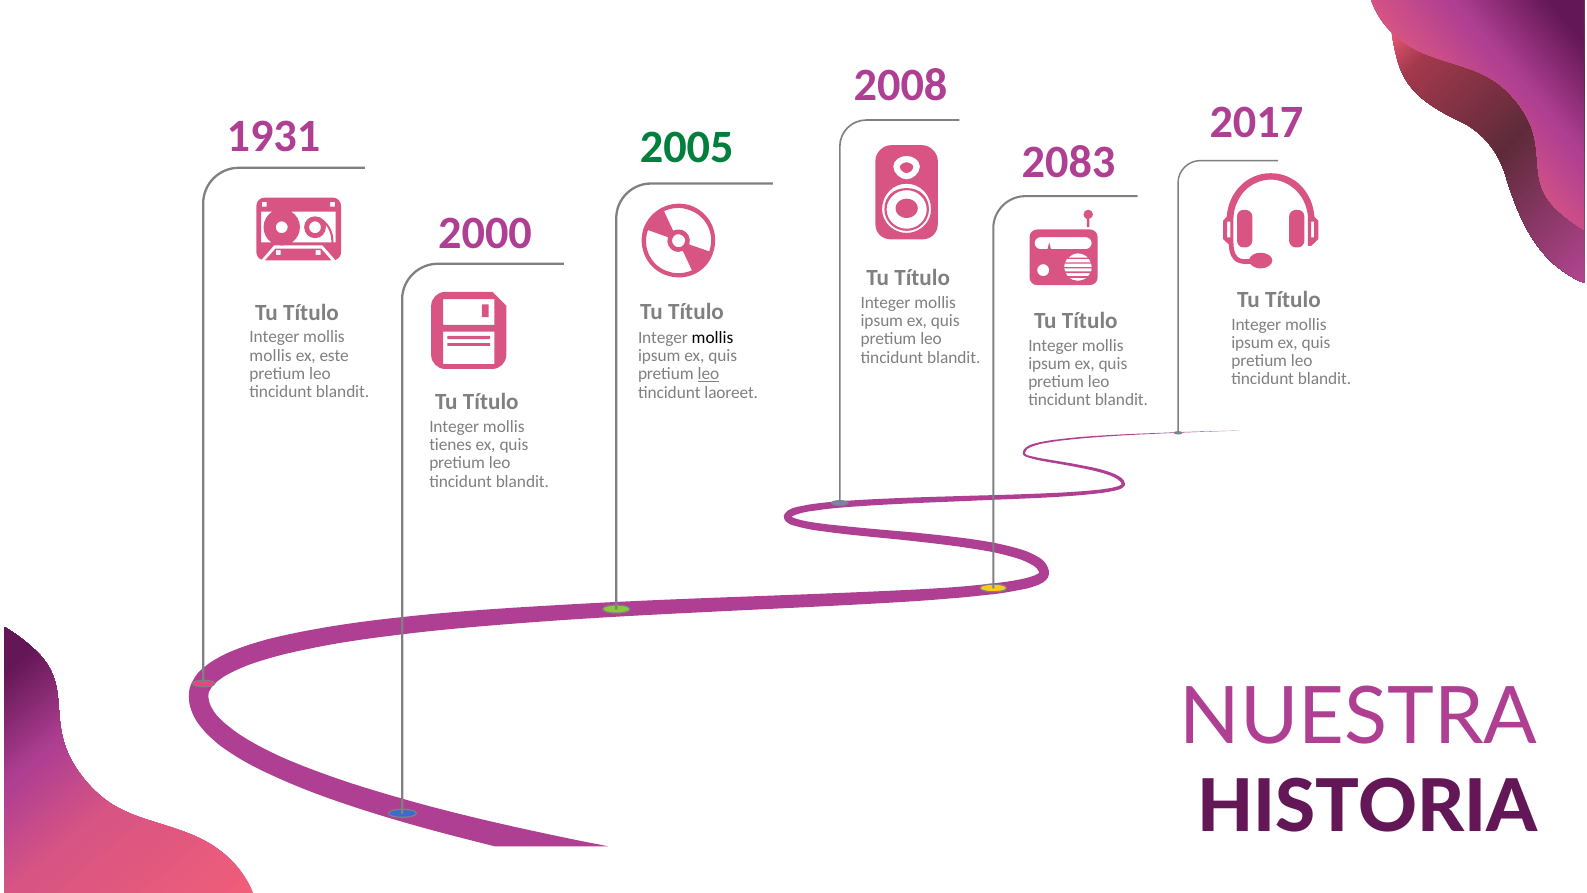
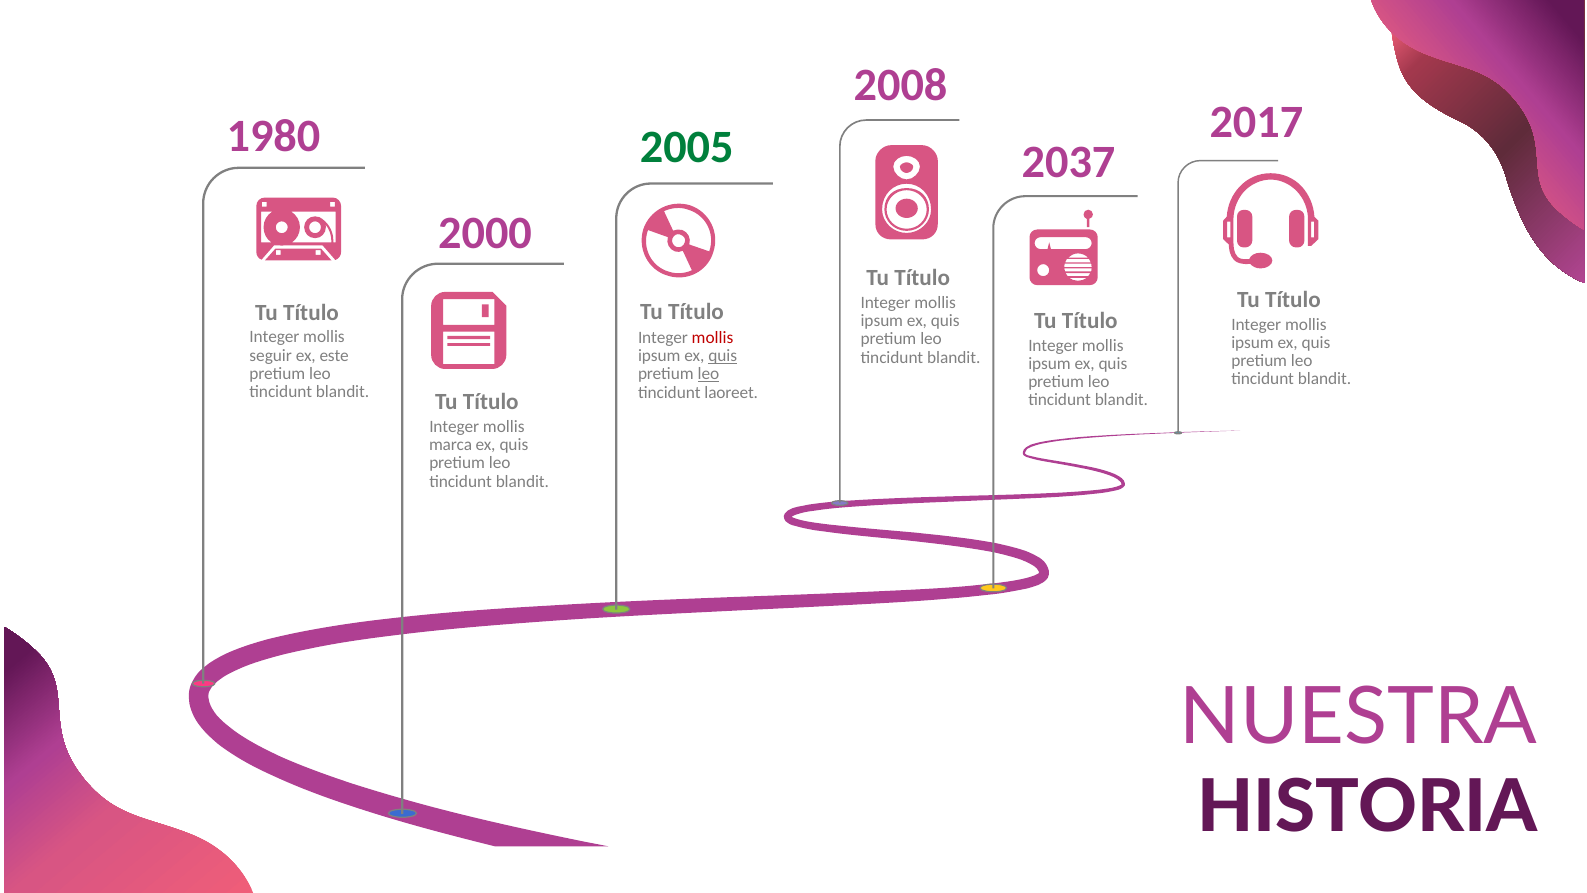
1931: 1931 -> 1980
2083: 2083 -> 2037
mollis at (713, 338) colour: black -> red
mollis at (271, 355): mollis -> seguir
quis at (723, 356) underline: none -> present
tienes: tienes -> marca
